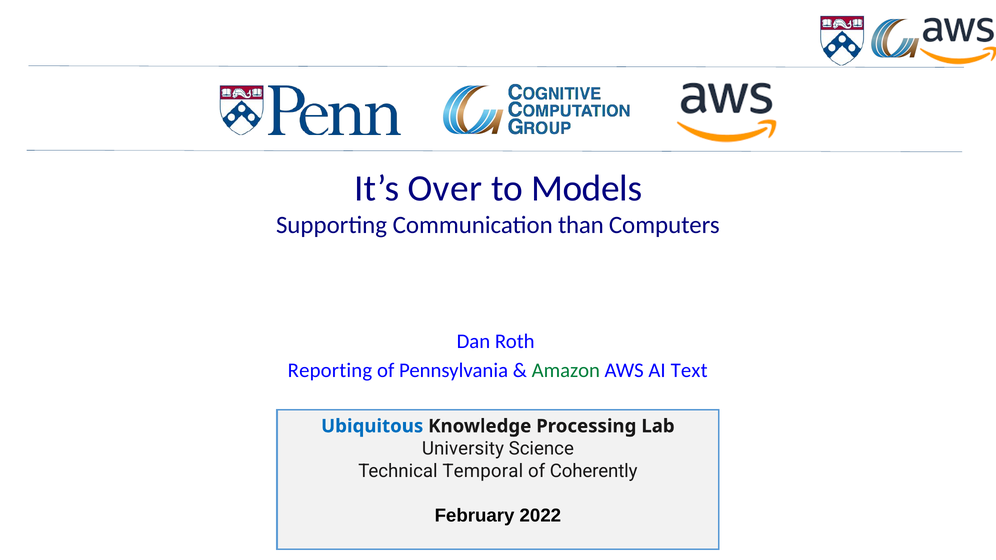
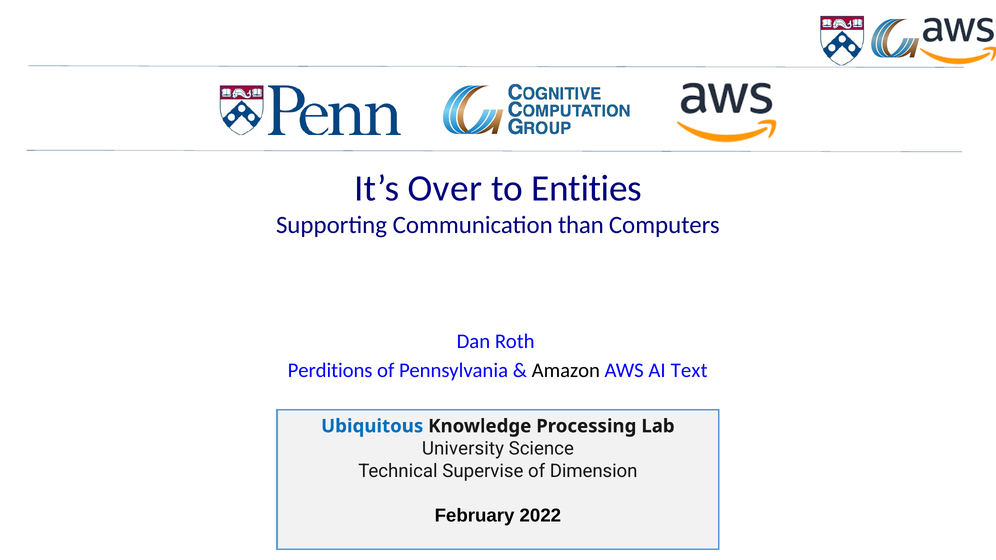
Models: Models -> Entities
Reporting: Reporting -> Perditions
Amazon colour: green -> black
Temporal: Temporal -> Supervise
Coherently: Coherently -> Dimension
